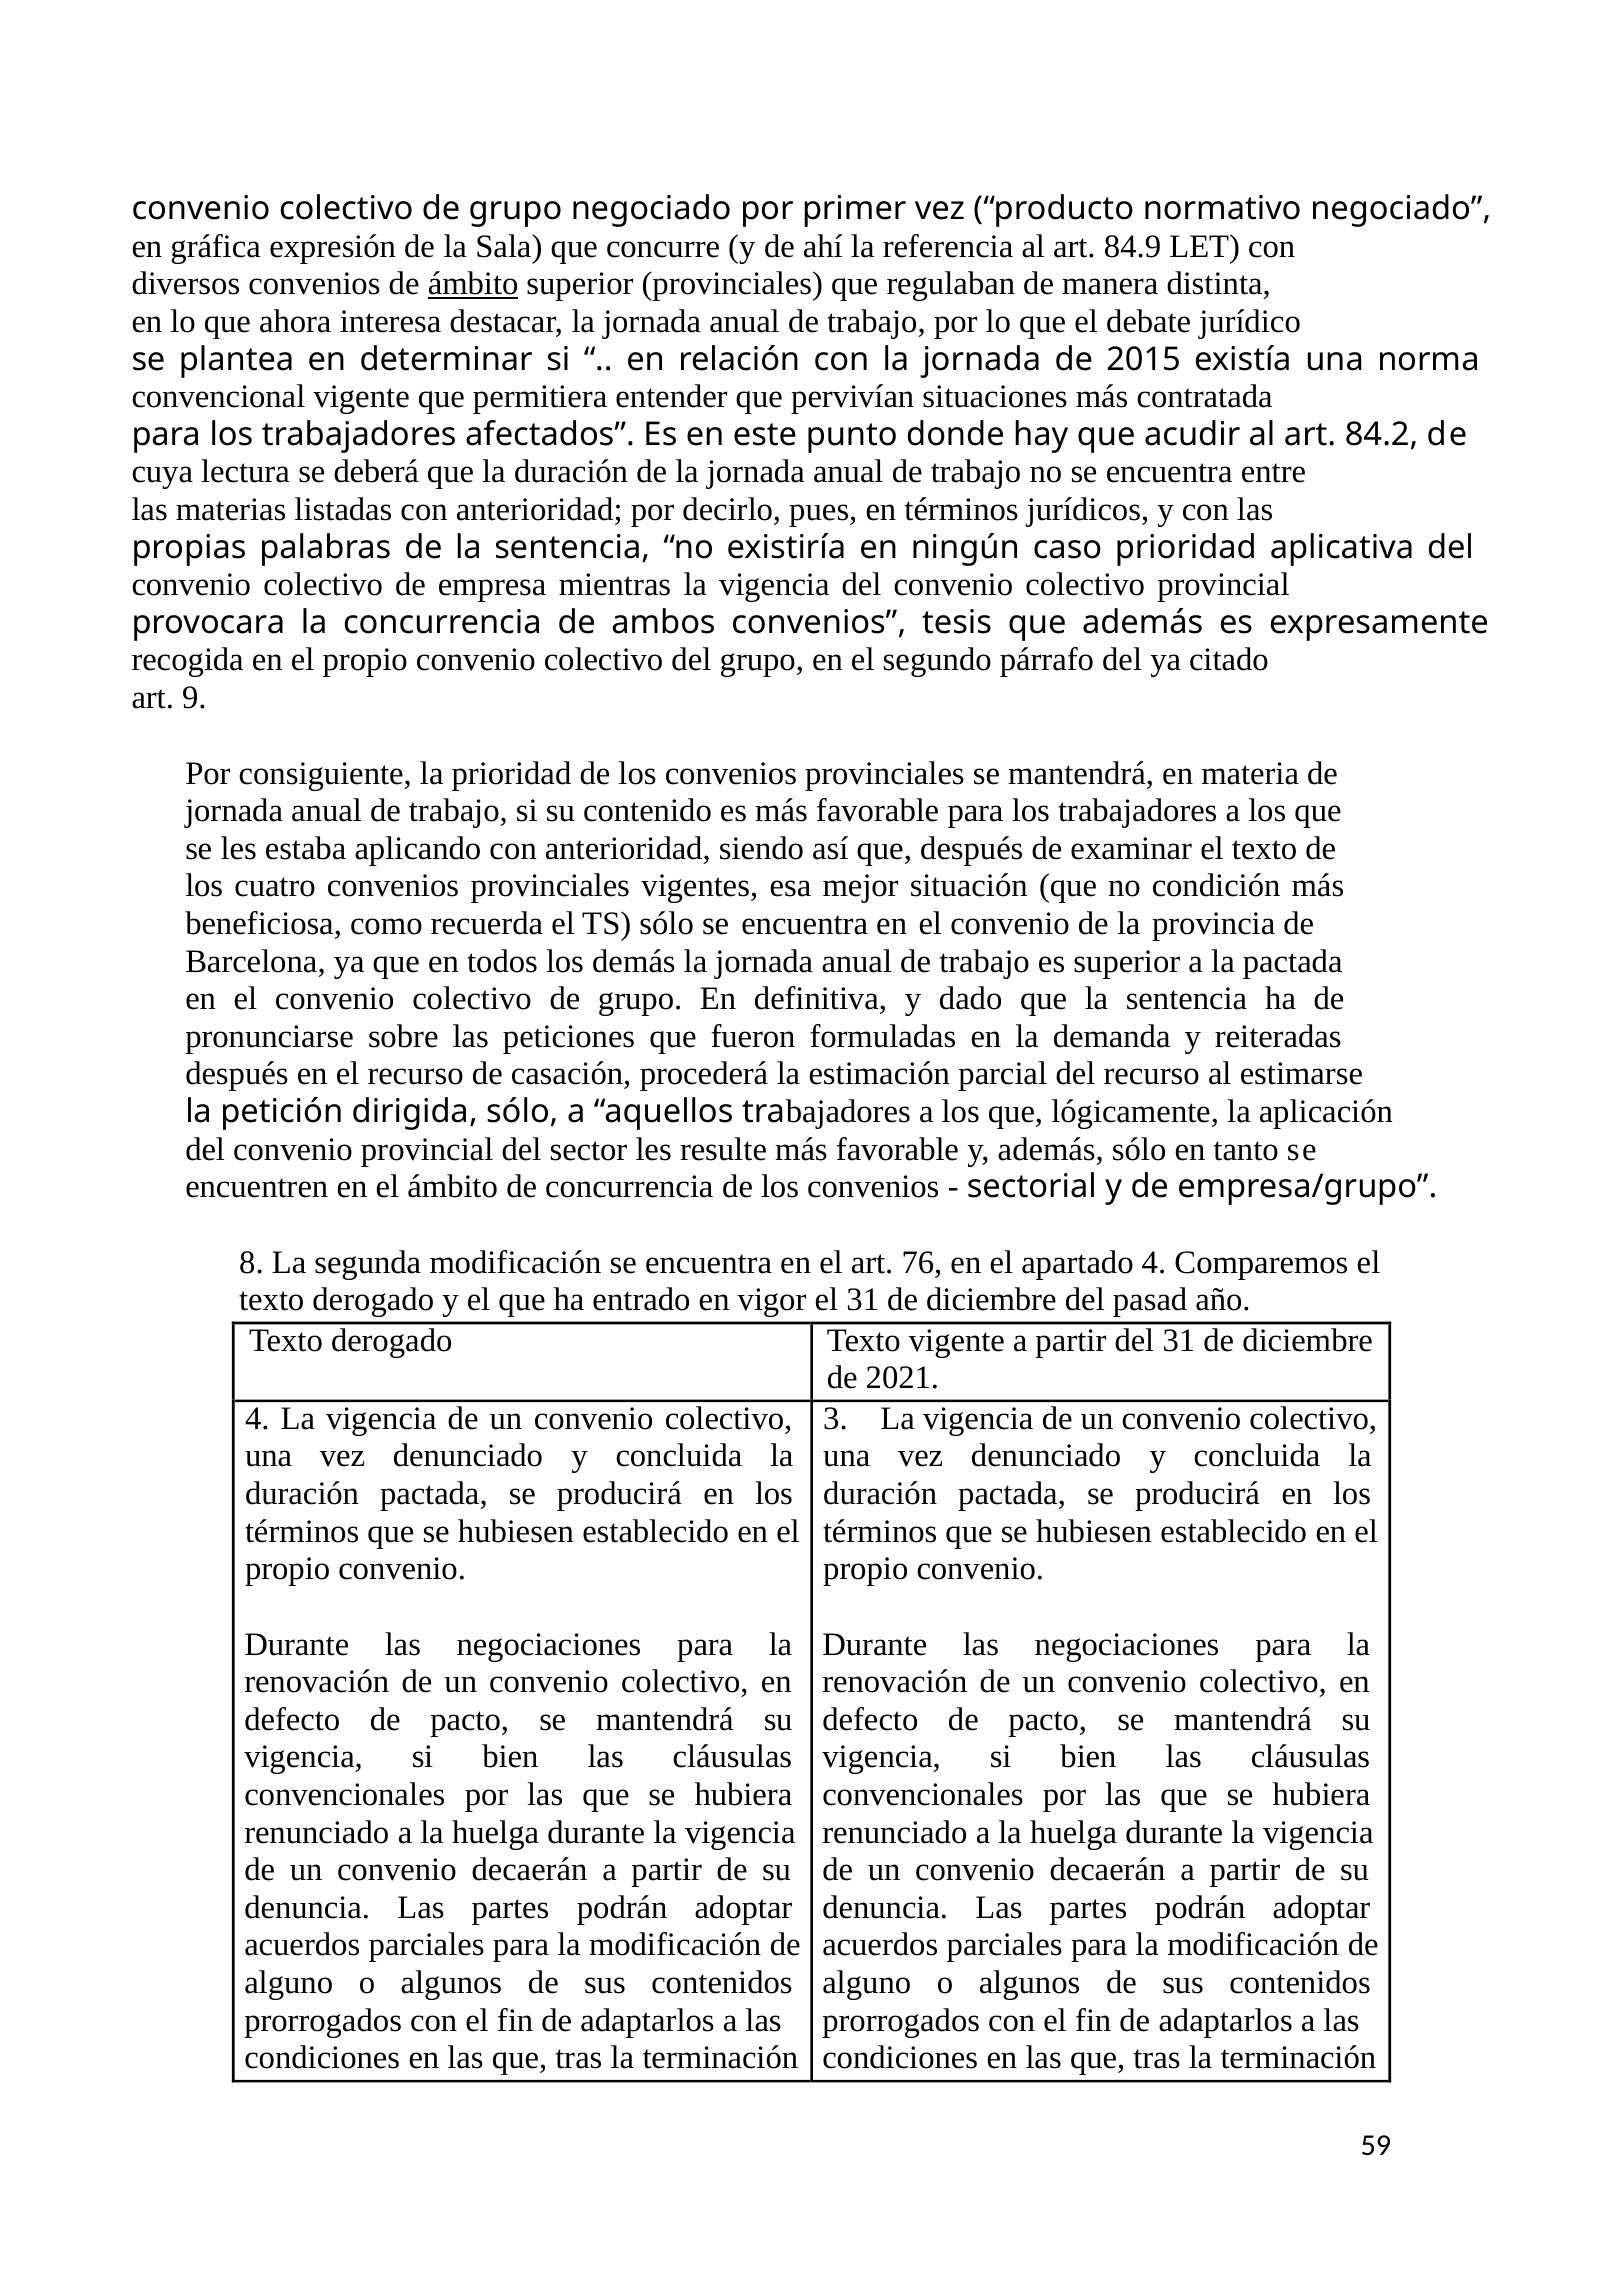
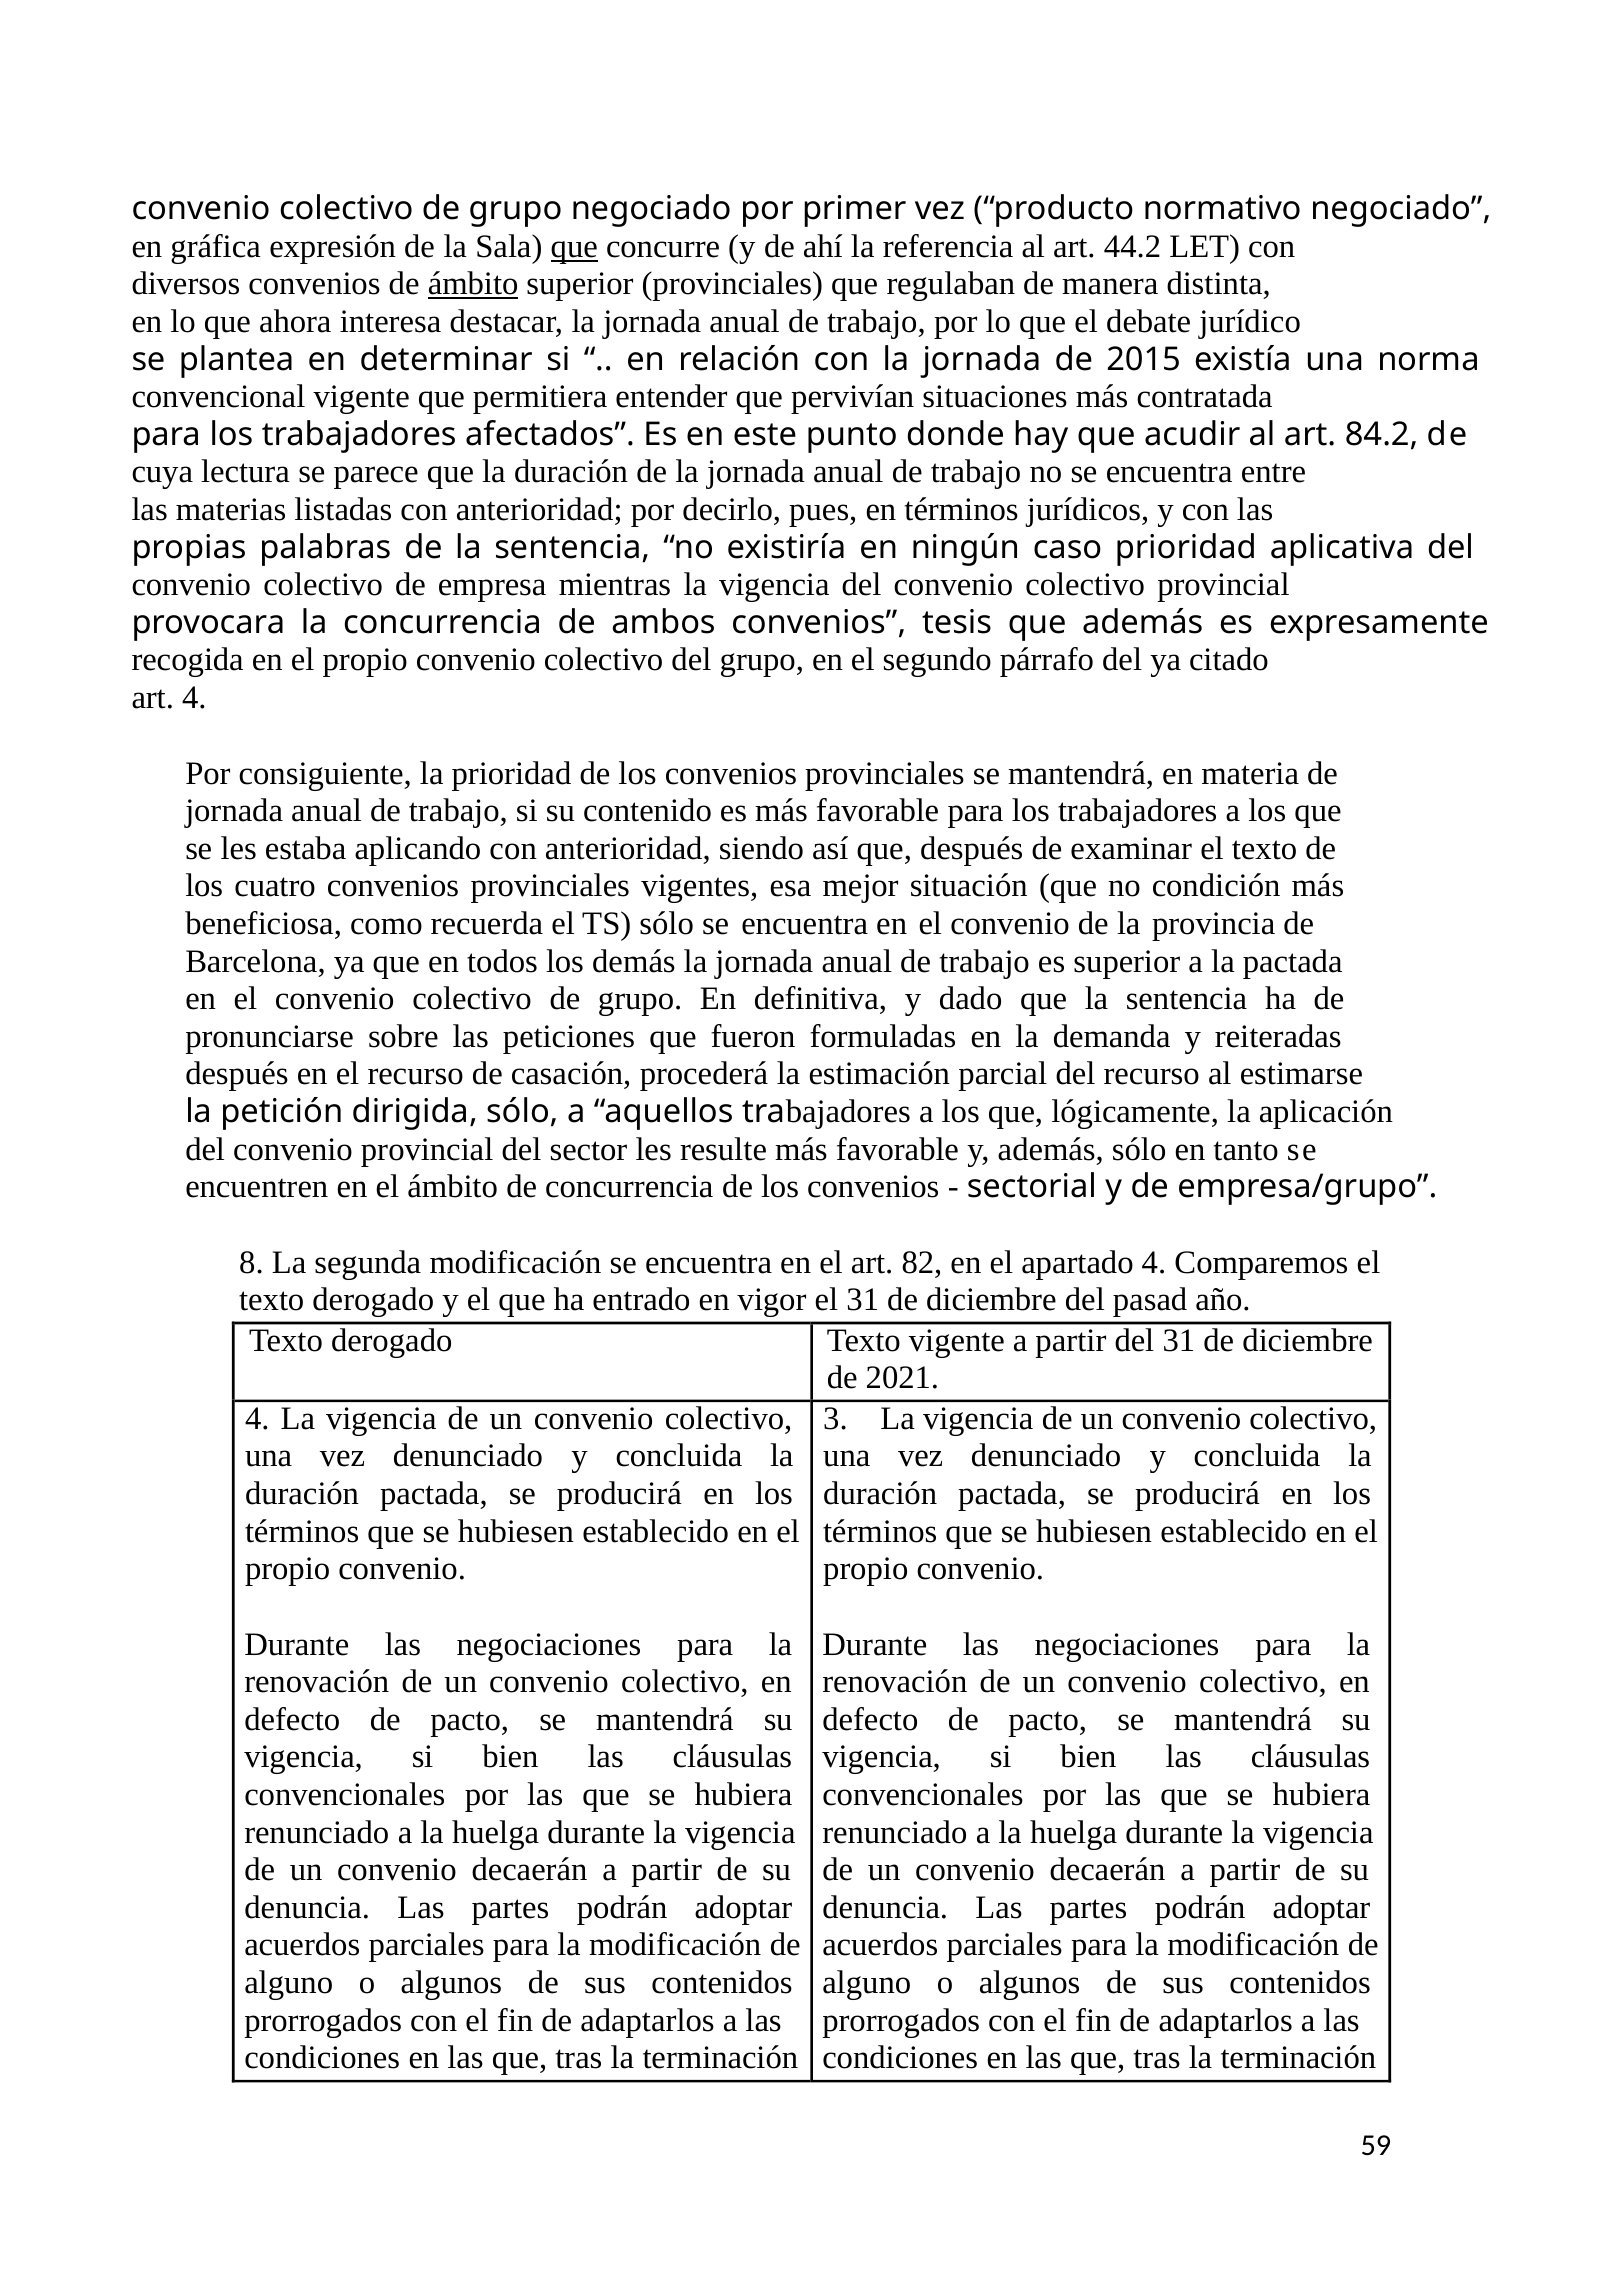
que at (574, 247) underline: none -> present
84.9: 84.9 -> 44.2
deberá: deberá -> parece
art 9: 9 -> 4
76: 76 -> 82
